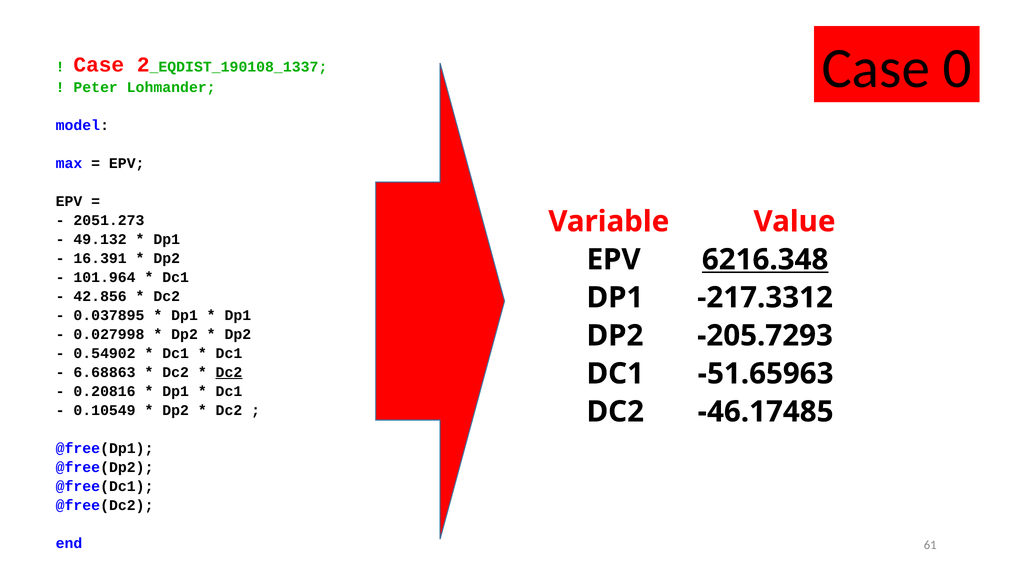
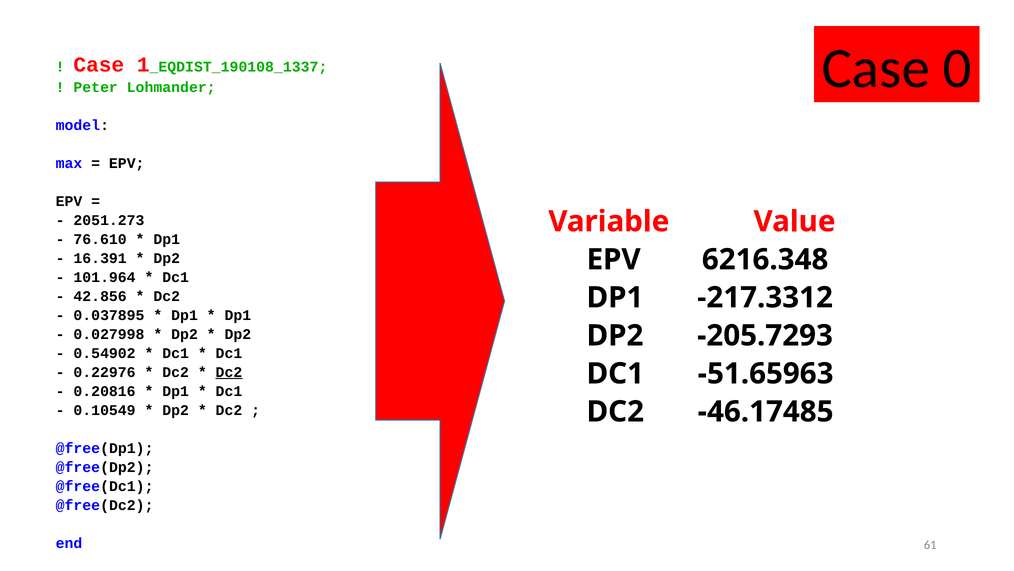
2: 2 -> 1
49.132: 49.132 -> 76.610
6216.348 underline: present -> none
6.68863: 6.68863 -> 0.22976
